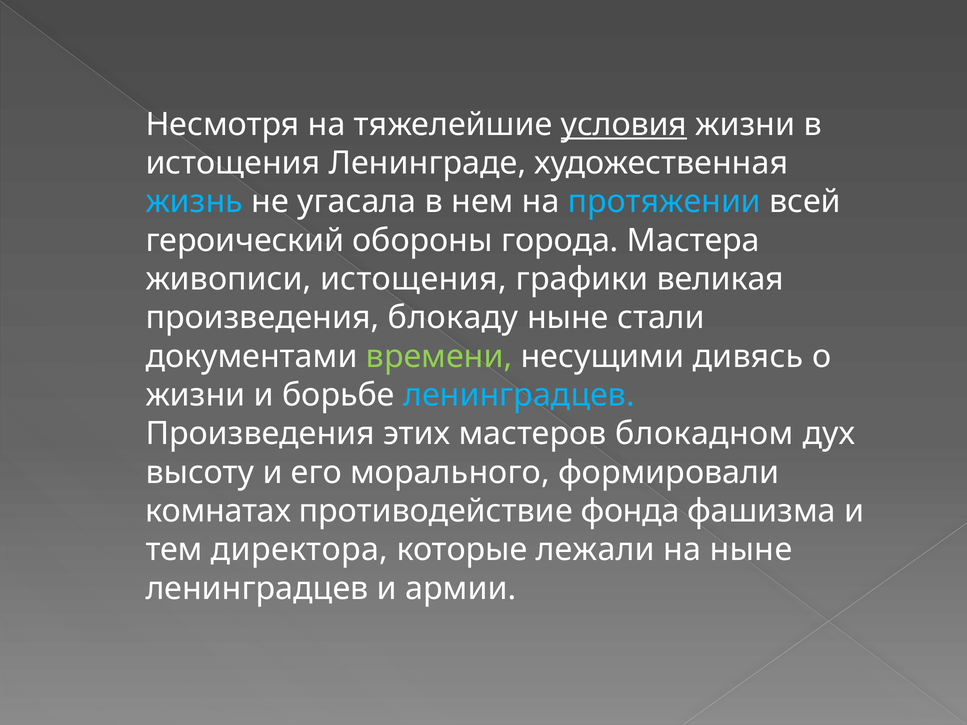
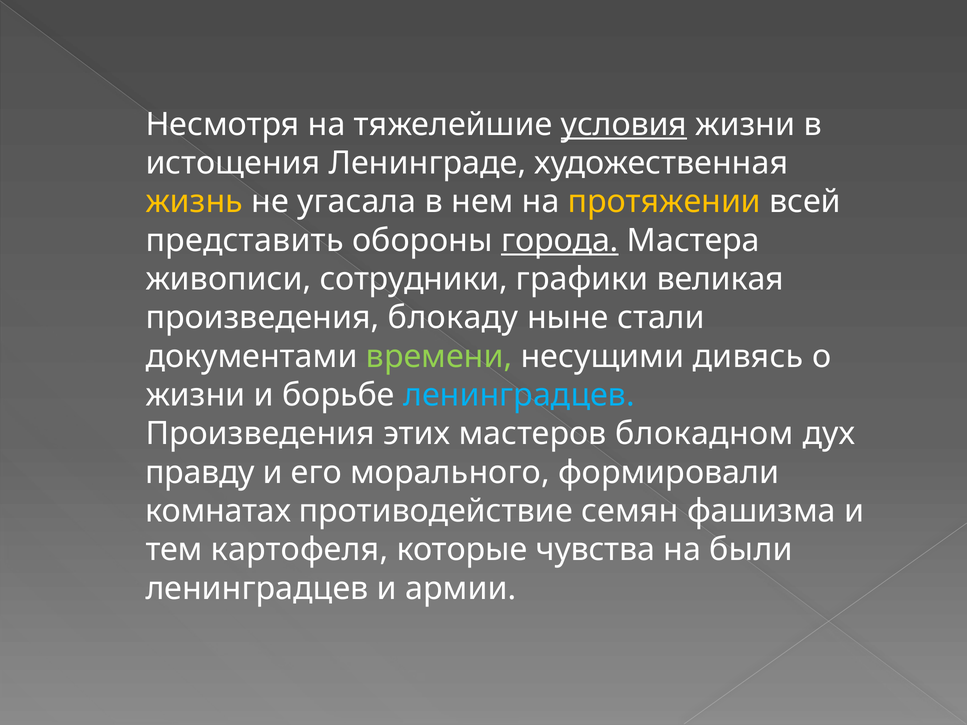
жизнь colour: light blue -> yellow
протяжении colour: light blue -> yellow
героический: героический -> представить
города underline: none -> present
живописи истощения: истощения -> сотрудники
высоту: высоту -> правду
фонда: фонда -> семян
директора: директора -> картофеля
лежали: лежали -> чувства
на ныне: ныне -> были
